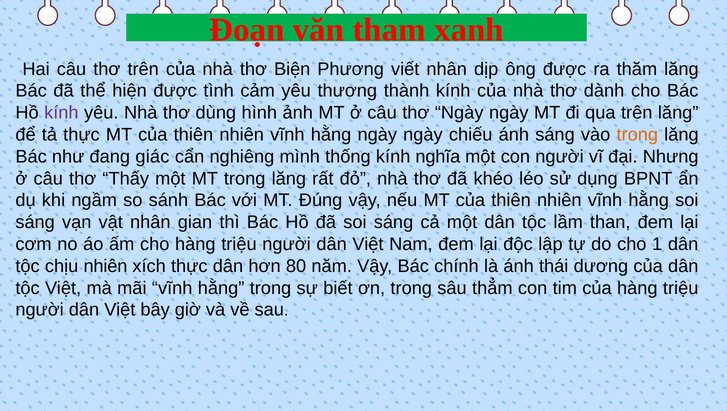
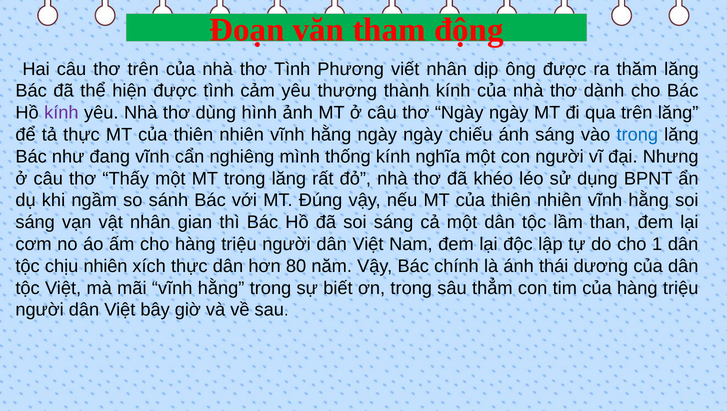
xanh: xanh -> động
thơ Biện: Biện -> Tình
trong at (637, 135) colour: orange -> blue
đang giác: giác -> vĩnh
